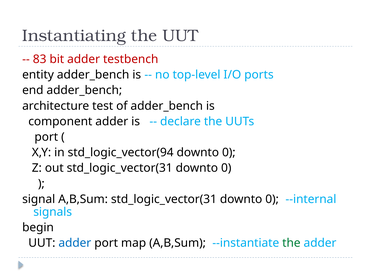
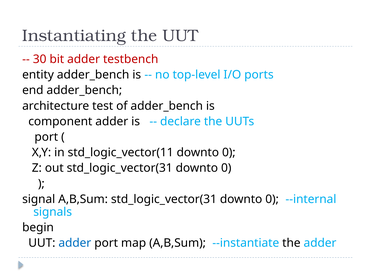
83: 83 -> 30
std_logic_vector(94: std_logic_vector(94 -> std_logic_vector(11
the at (291, 243) colour: green -> black
